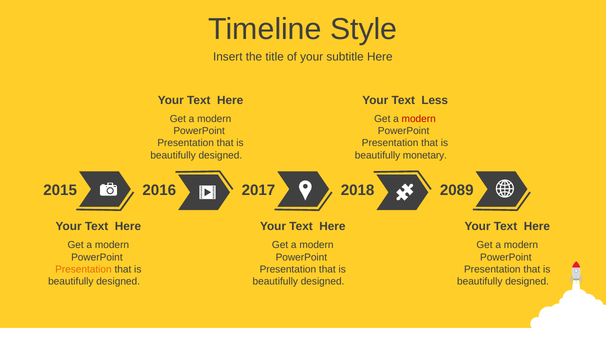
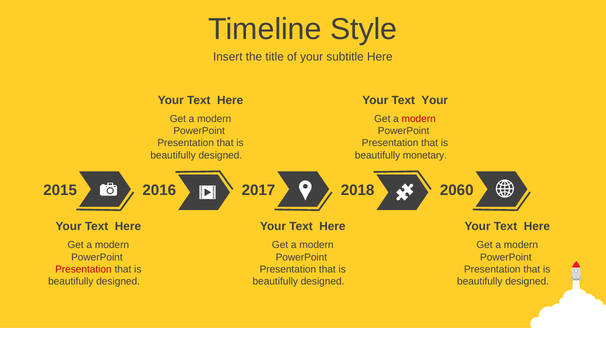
Text Less: Less -> Your
2089: 2089 -> 2060
Presentation at (83, 269) colour: orange -> red
